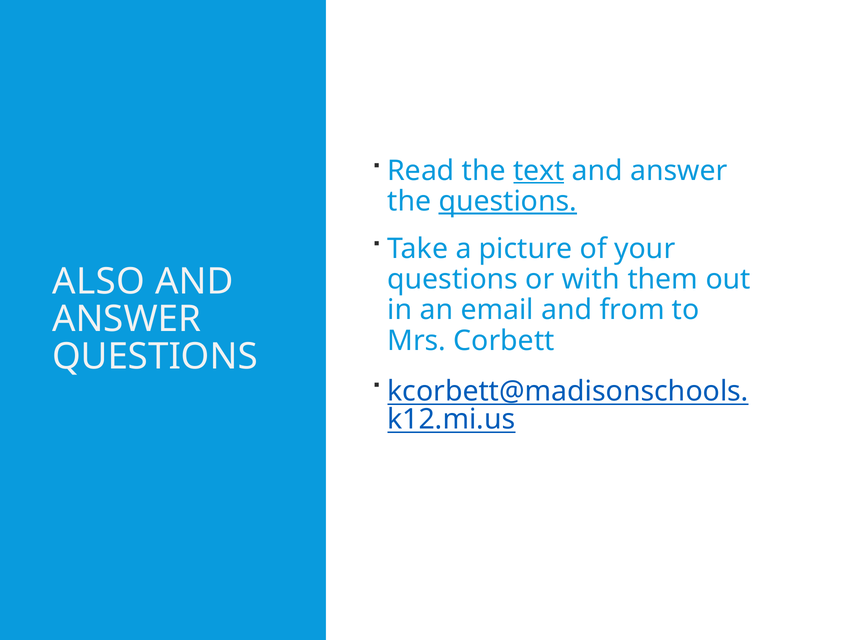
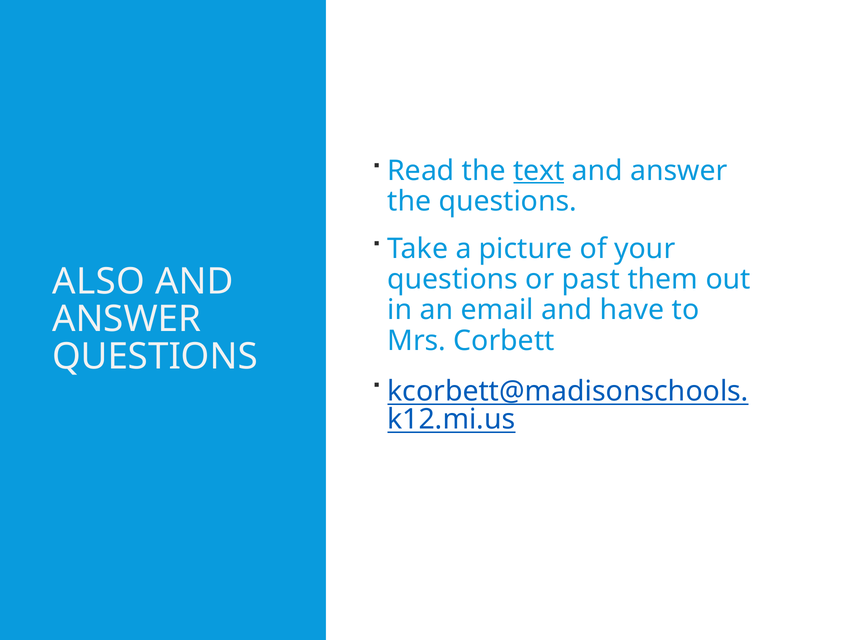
questions at (508, 202) underline: present -> none
with: with -> past
from: from -> have
